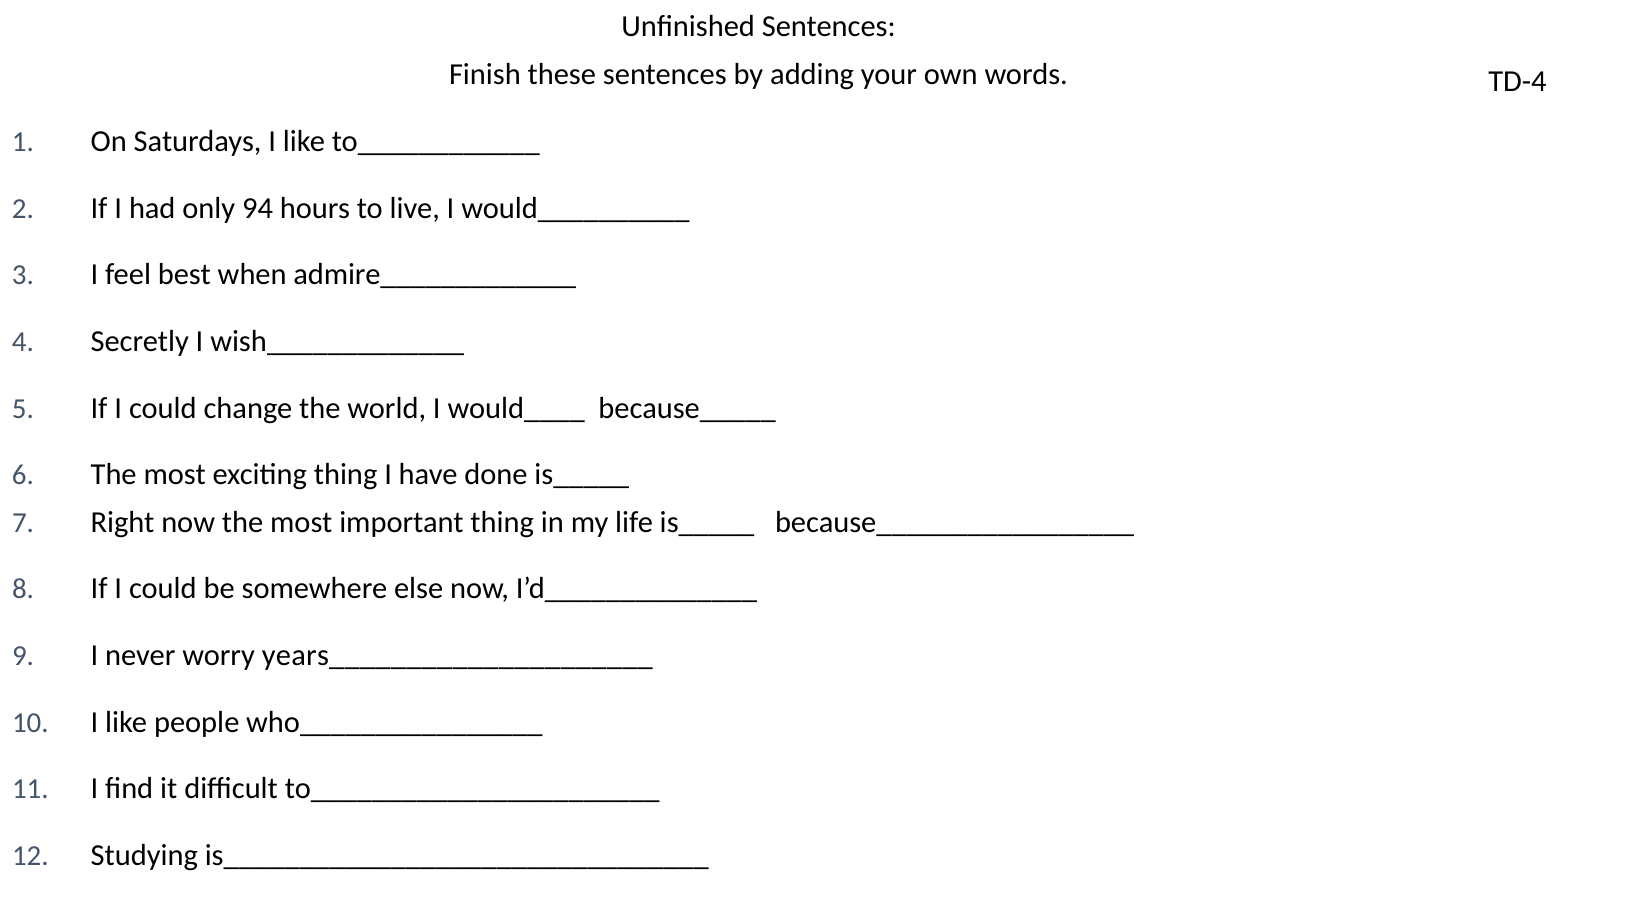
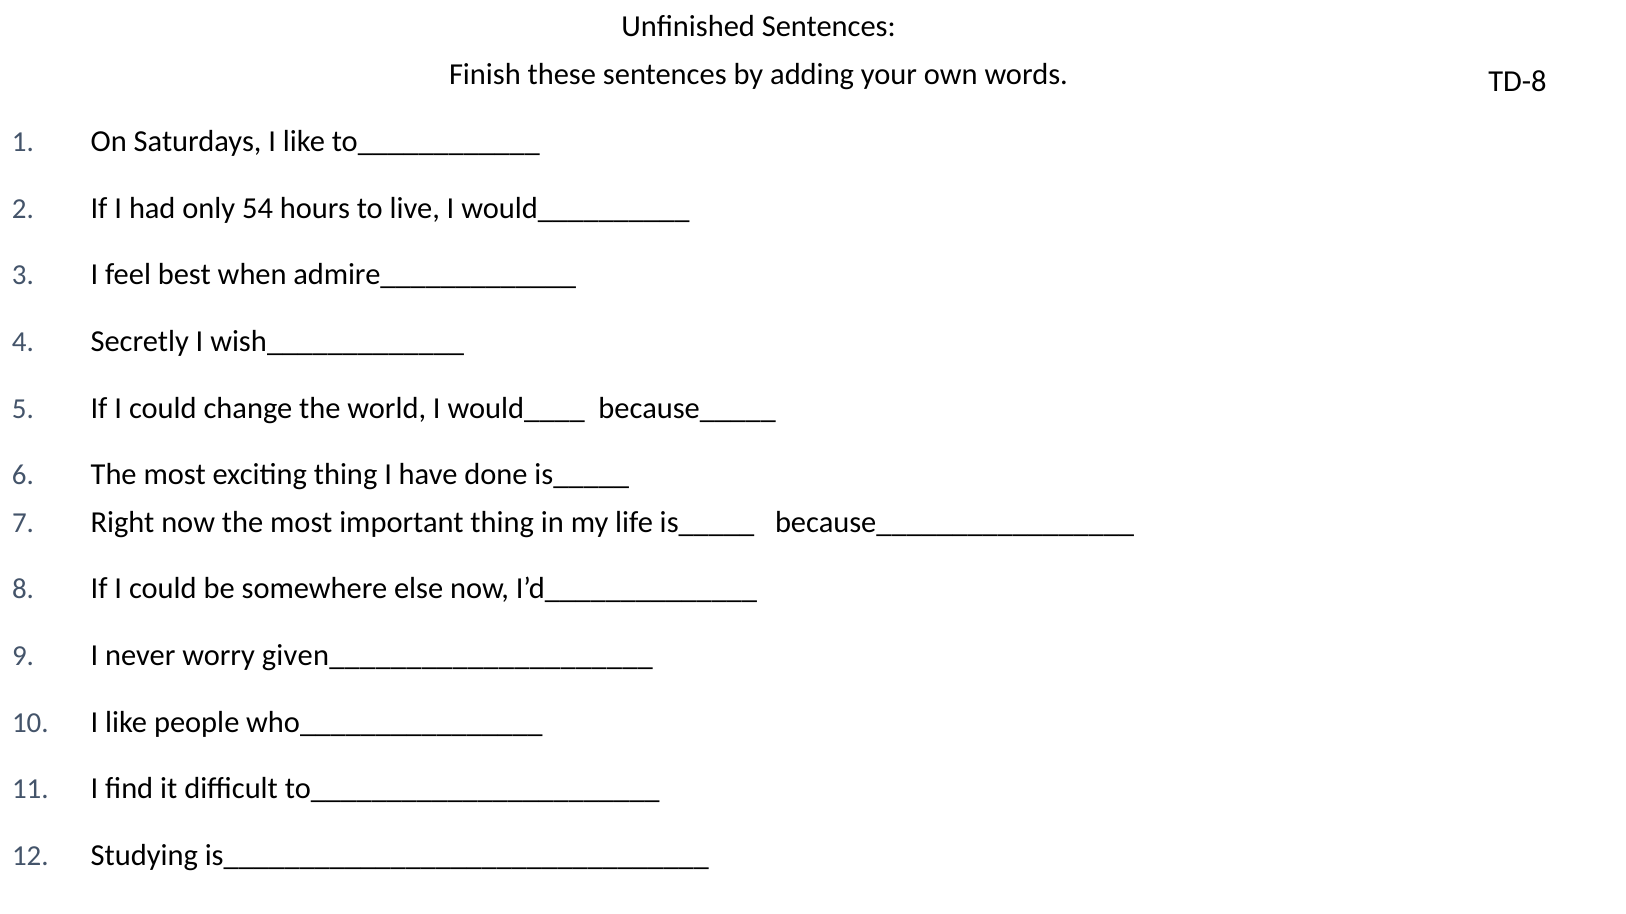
TD-4: TD-4 -> TD-8
94: 94 -> 54
years_____________________: years_____________________ -> given_____________________
